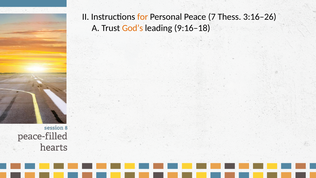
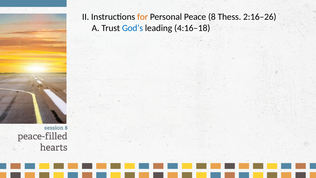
7: 7 -> 8
3:16–26: 3:16–26 -> 2:16–26
God’s colour: orange -> blue
9:16–18: 9:16–18 -> 4:16–18
